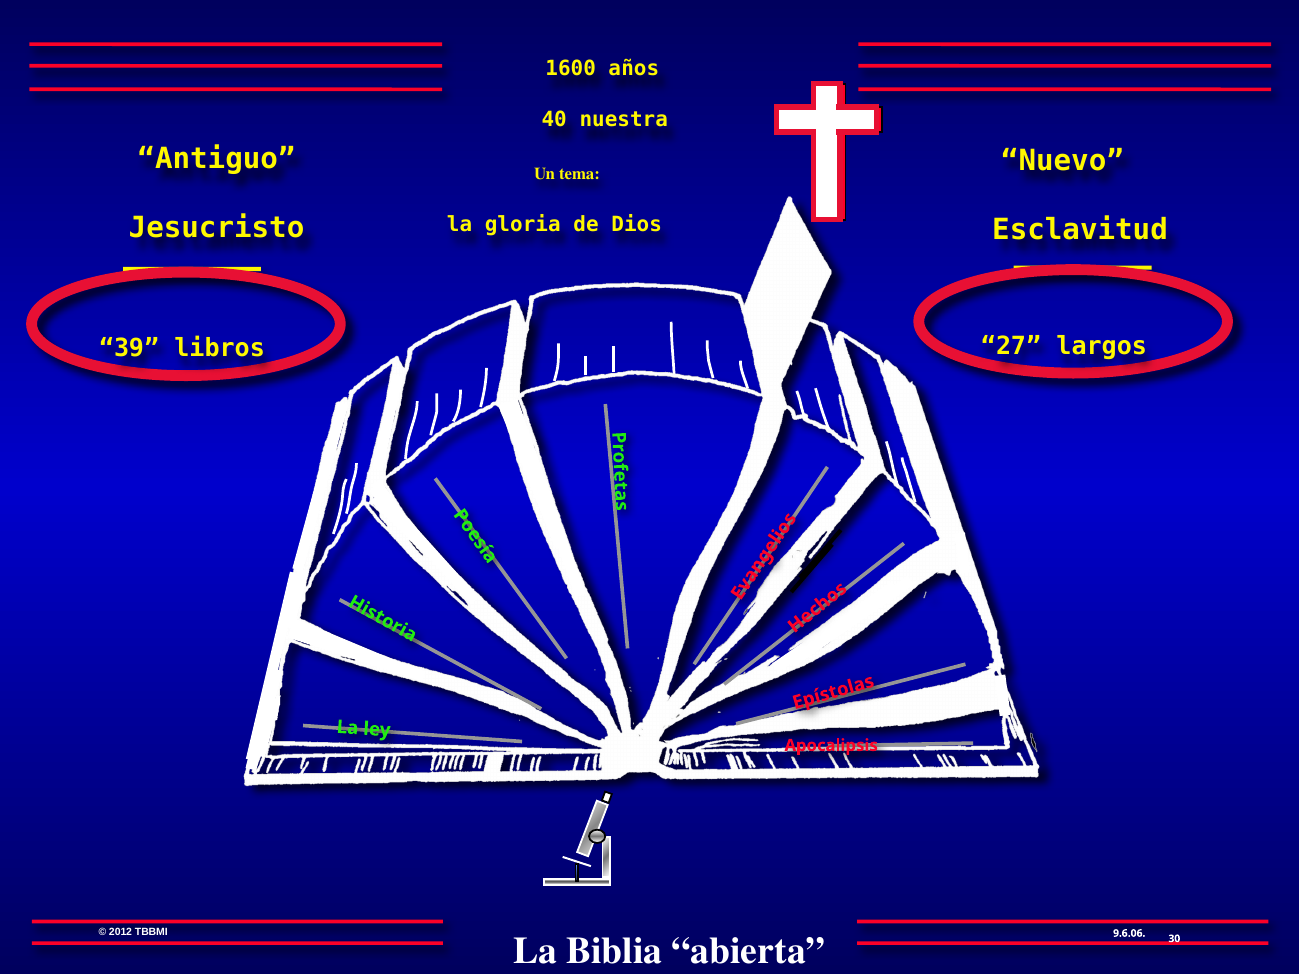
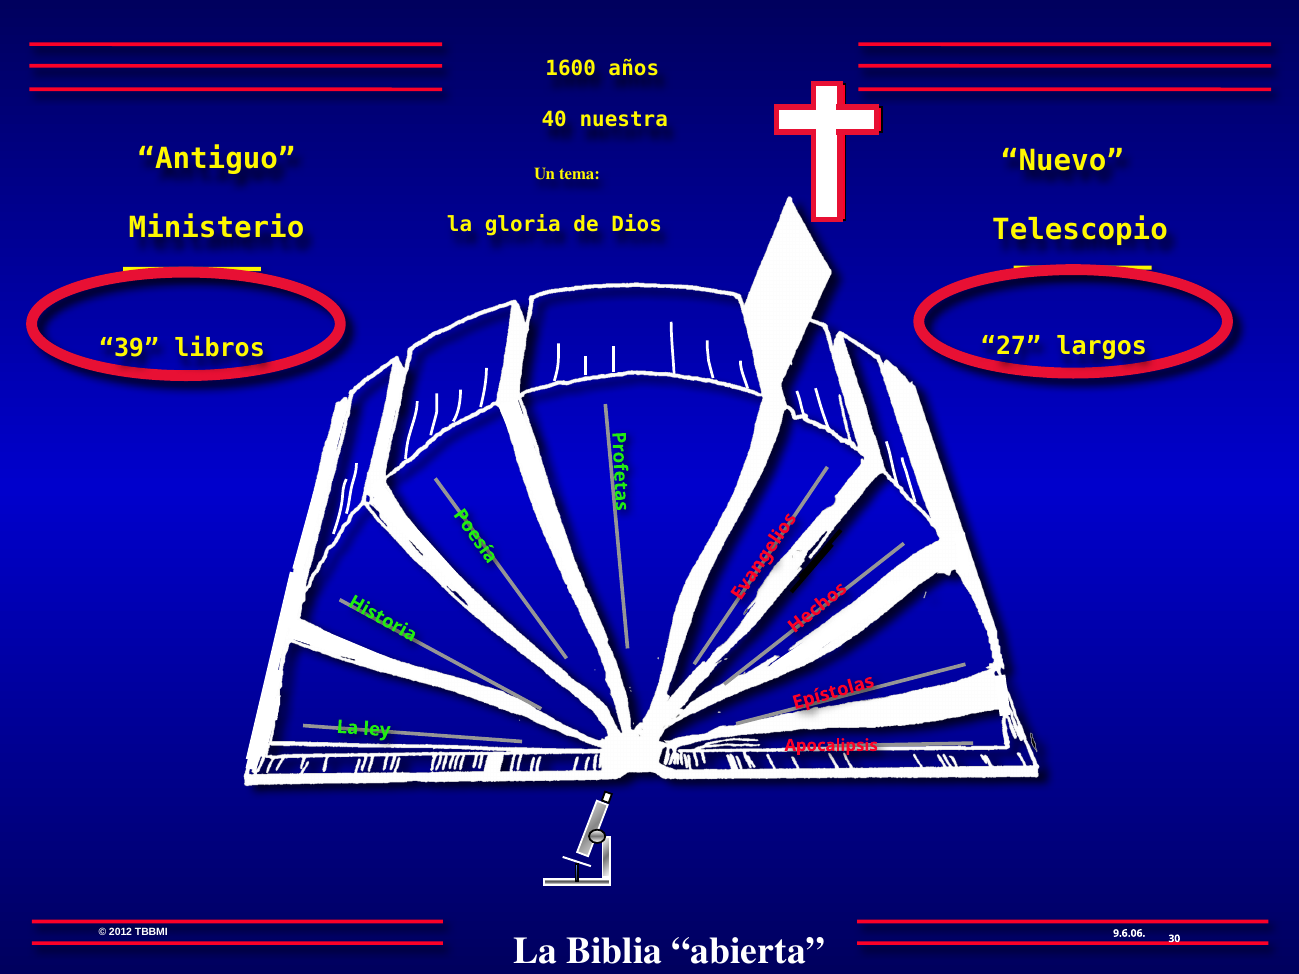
Jesucristo: Jesucristo -> Ministerio
Esclavitud: Esclavitud -> Telescopio
